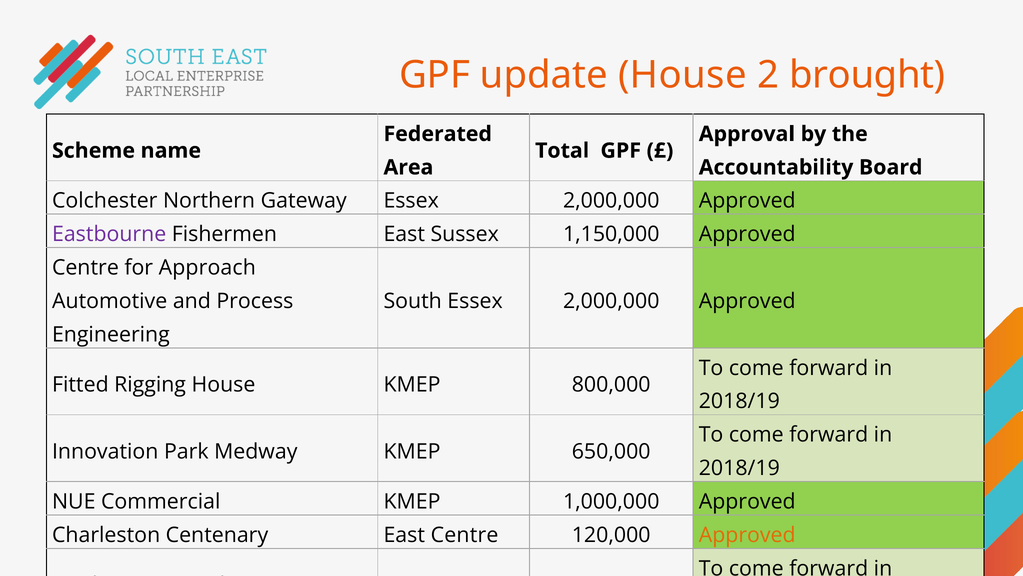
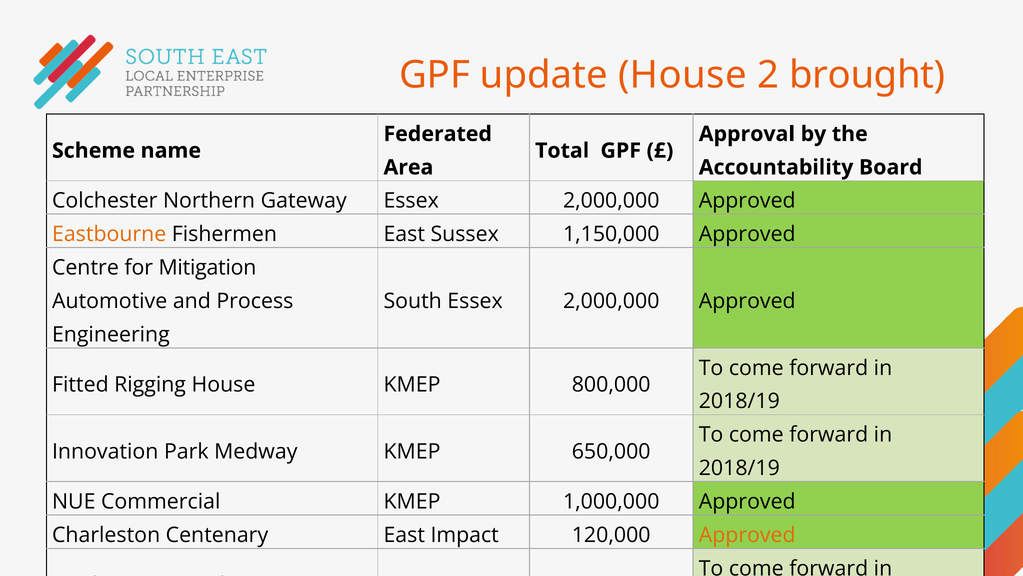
Eastbourne colour: purple -> orange
Approach: Approach -> Mitigation
East Centre: Centre -> Impact
